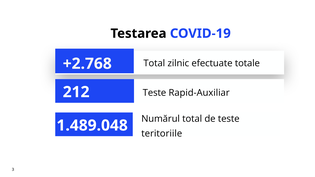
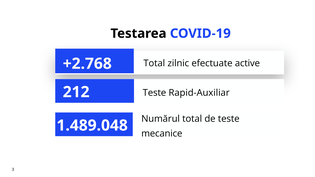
totale: totale -> active
teritoriile: teritoriile -> mecanice
